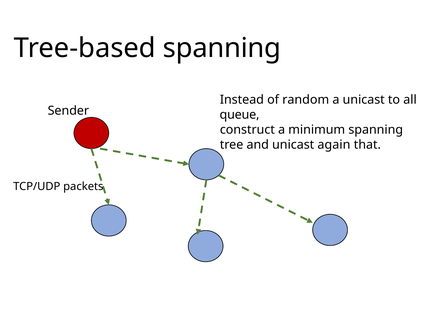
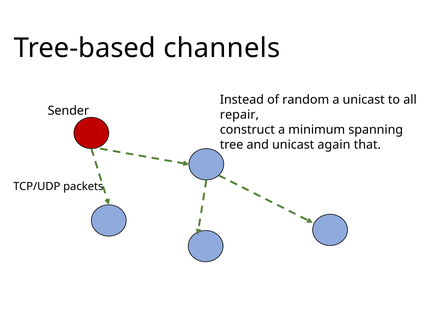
Tree-based spanning: spanning -> channels
queue: queue -> repair
